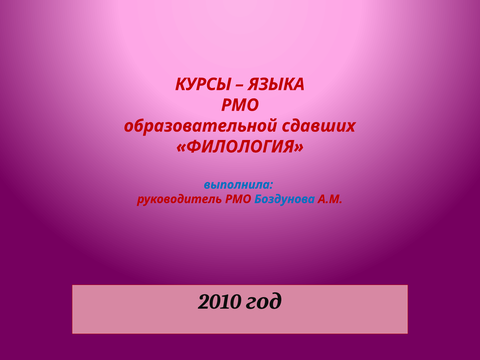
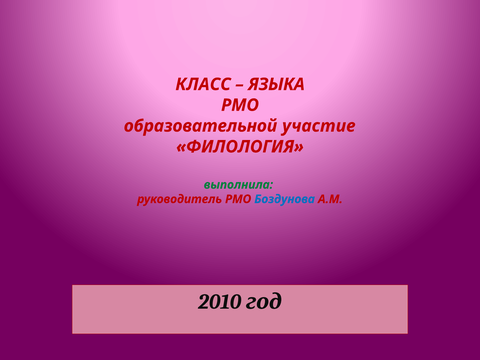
КУРСЫ: КУРСЫ -> КЛАСС
сдавших: сдавших -> участие
выполнила colour: blue -> green
